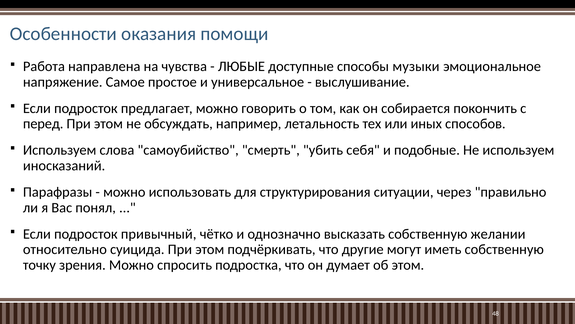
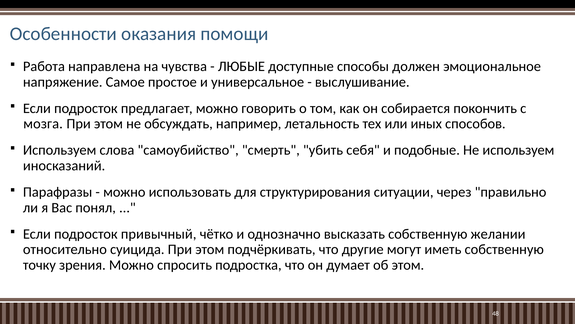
музыки: музыки -> должен
перед: перед -> мозга
